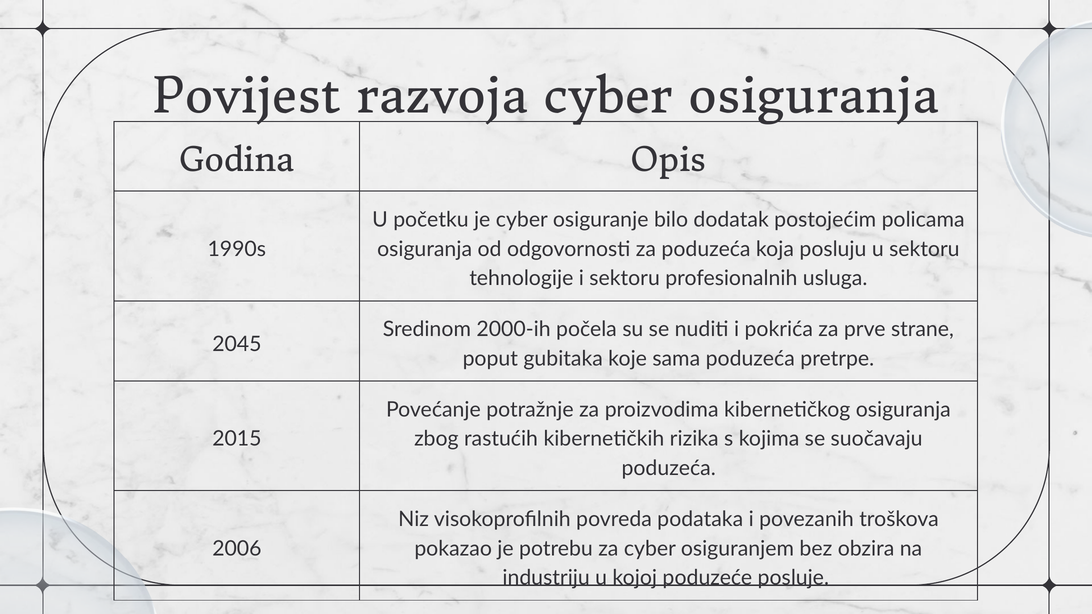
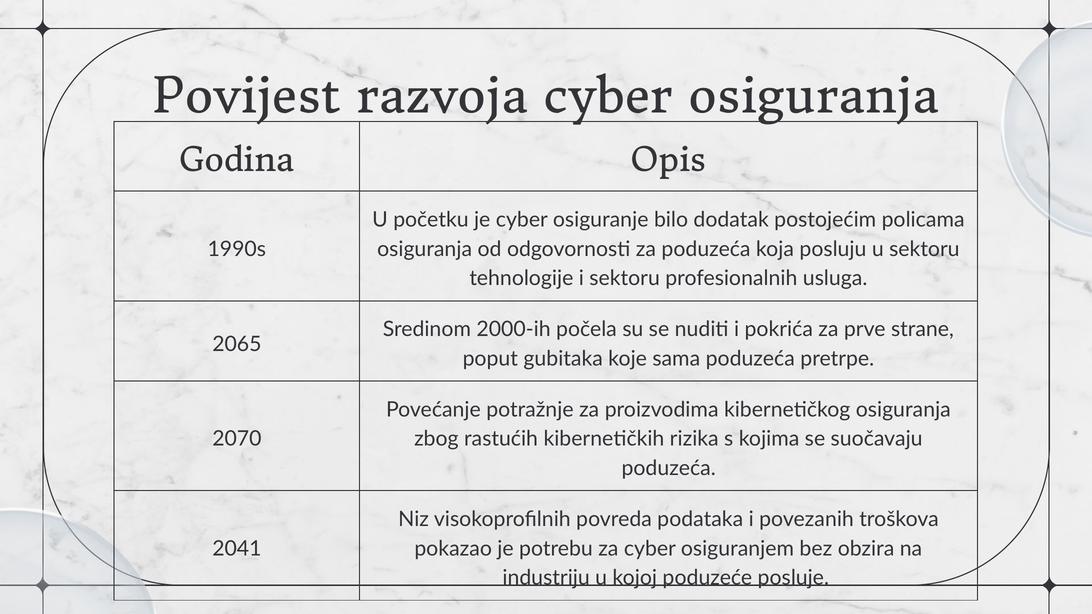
2045: 2045 -> 2065
2015: 2015 -> 2070
2006: 2006 -> 2041
